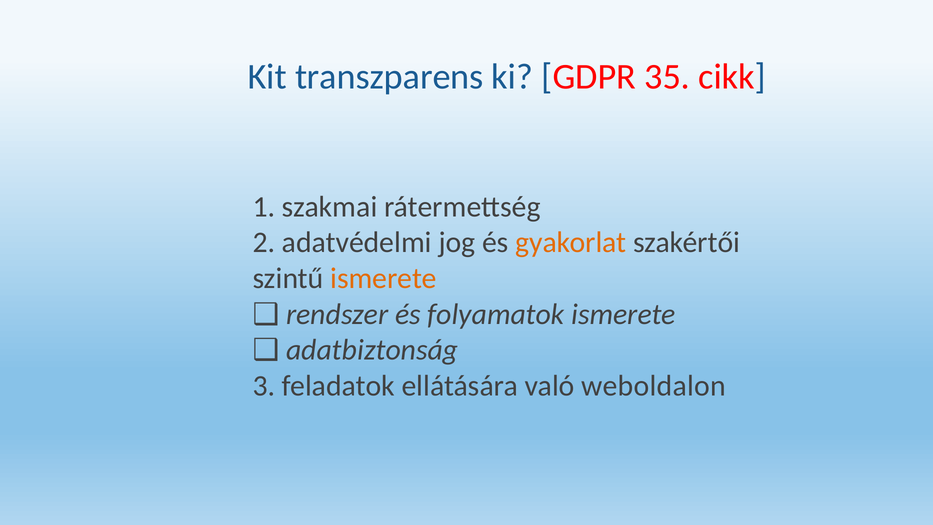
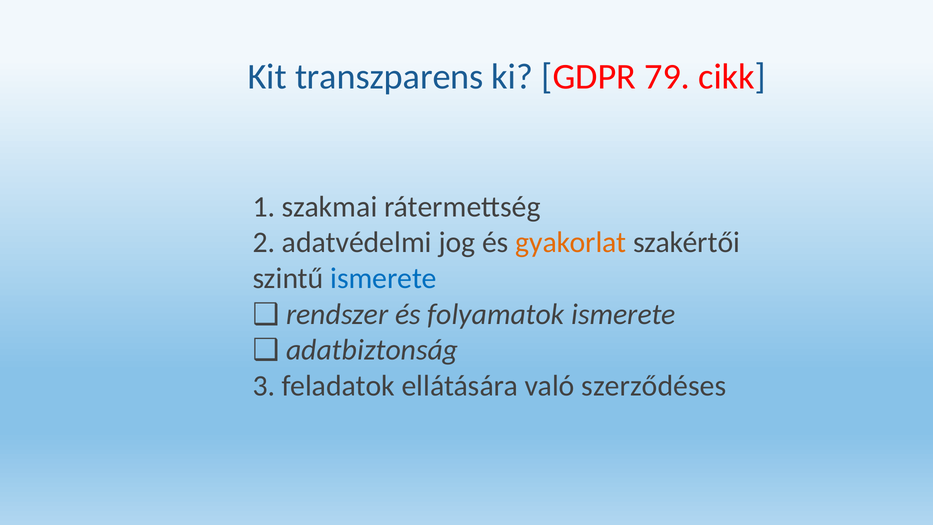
35: 35 -> 79
ismerete at (384, 278) colour: orange -> blue
weboldalon: weboldalon -> szerződéses
